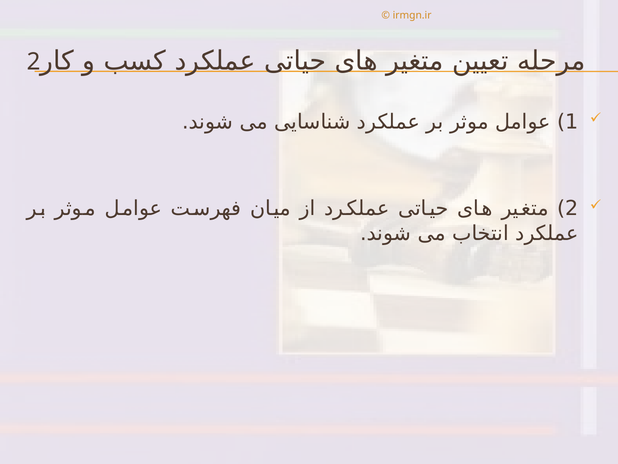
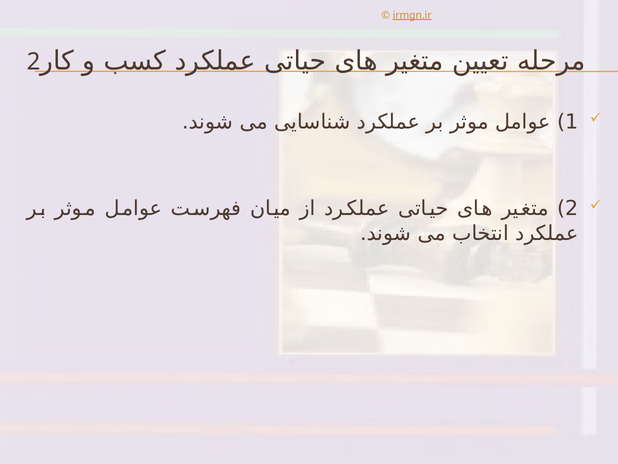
irmgn.ir underline: none -> present
